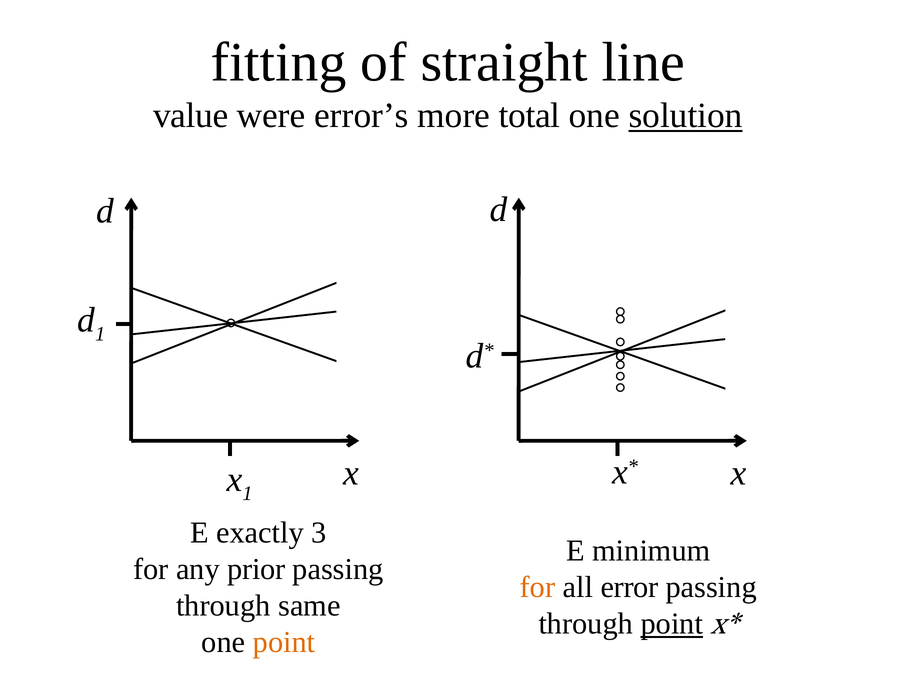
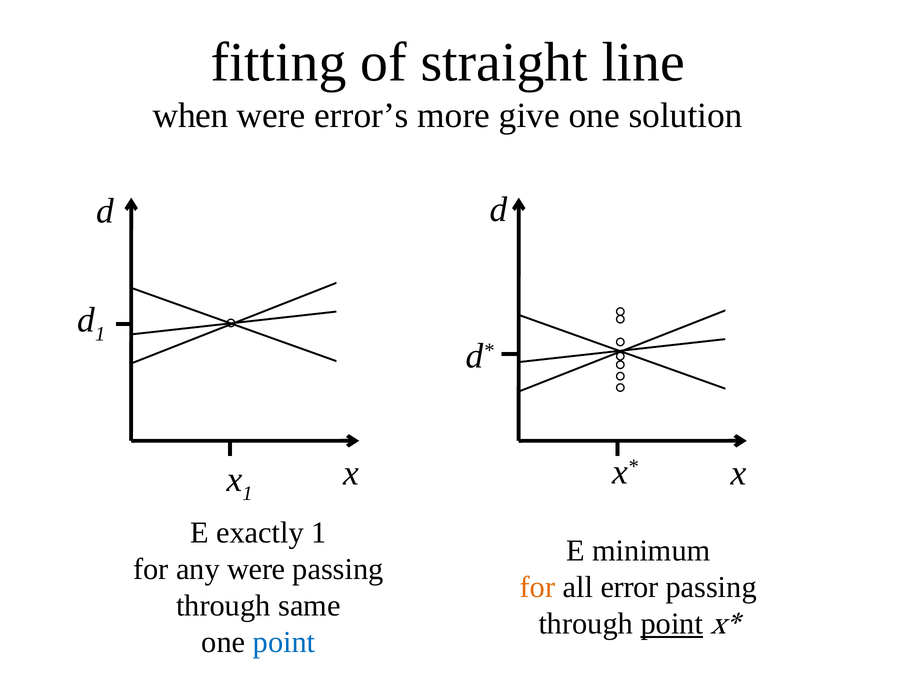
value: value -> when
total: total -> give
solution underline: present -> none
exactly 3: 3 -> 1
any prior: prior -> were
point at (284, 642) colour: orange -> blue
